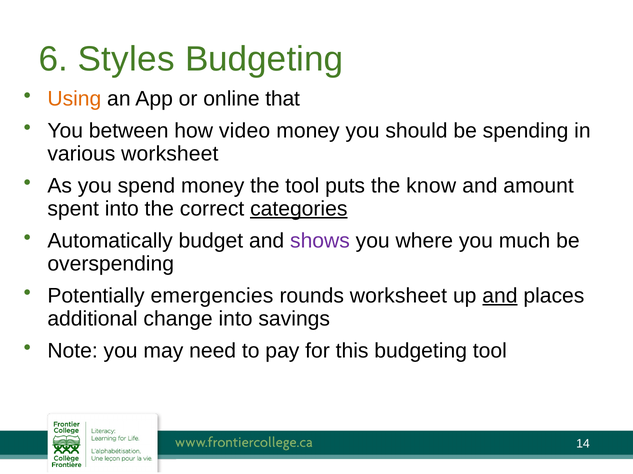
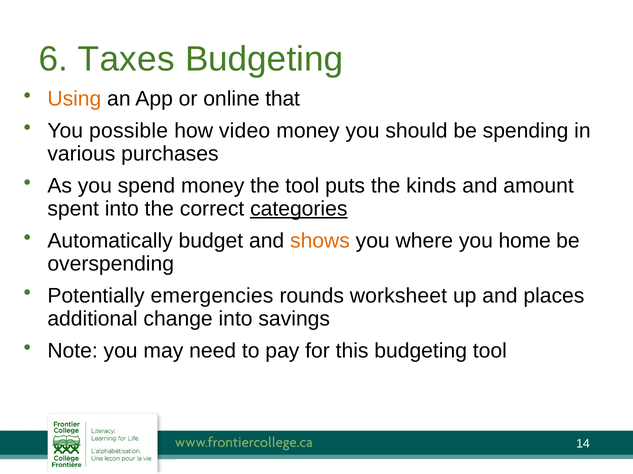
Styles: Styles -> Taxes
between: between -> possible
various worksheet: worksheet -> purchases
know: know -> kinds
shows colour: purple -> orange
much: much -> home
and at (500, 296) underline: present -> none
